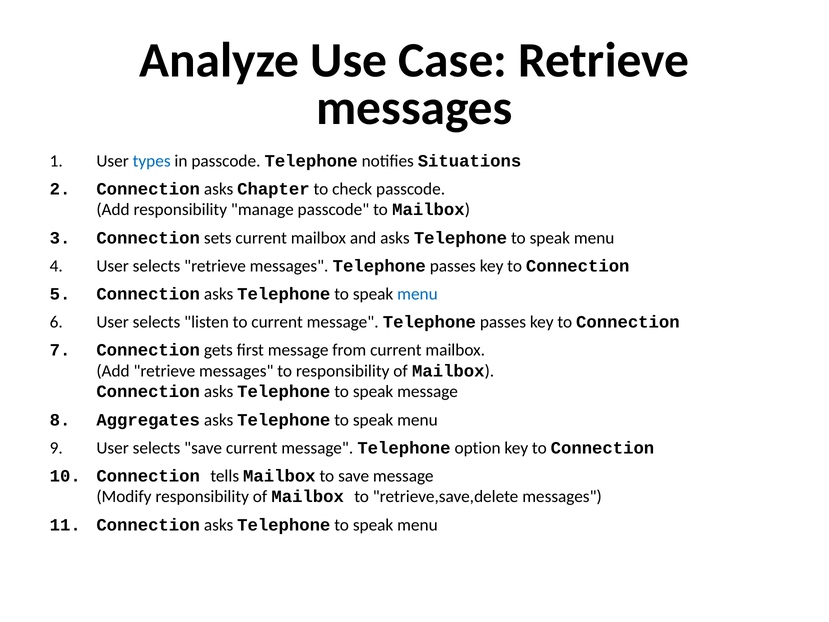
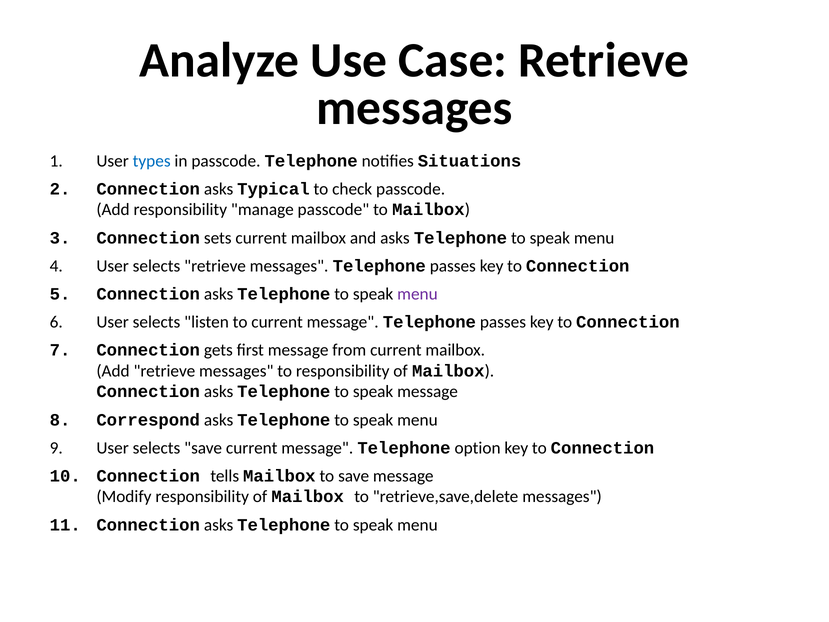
Chapter: Chapter -> Typical
menu at (417, 294) colour: blue -> purple
Aggregates: Aggregates -> Correspond
